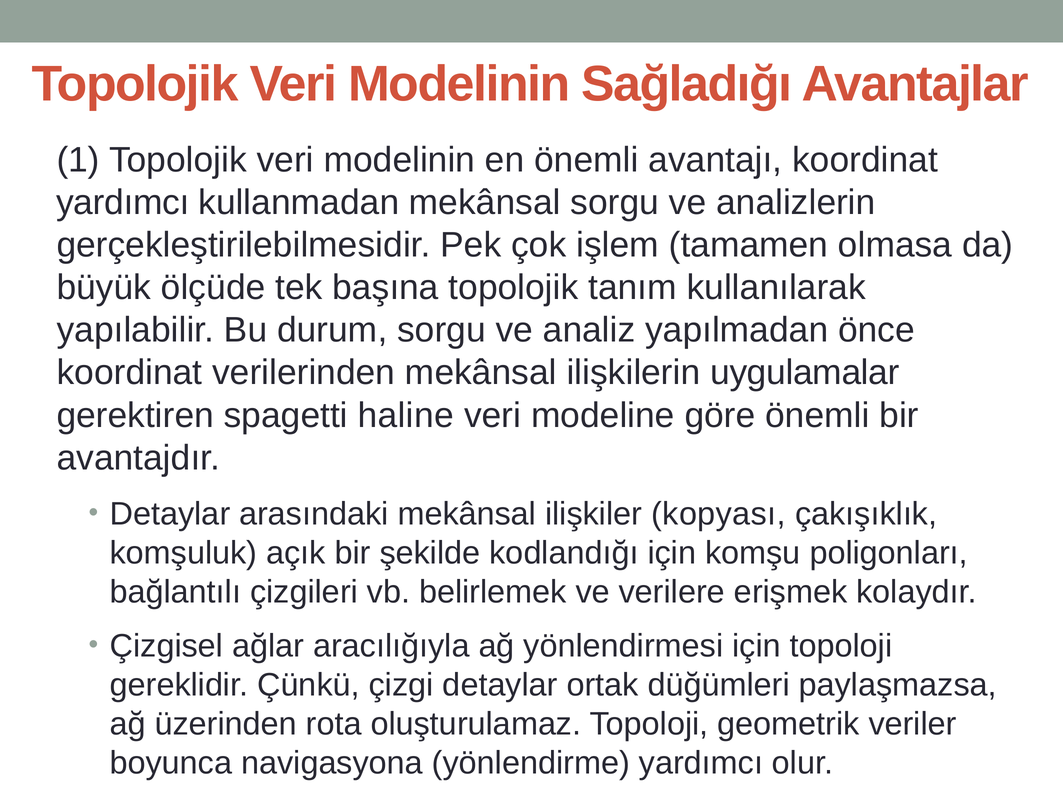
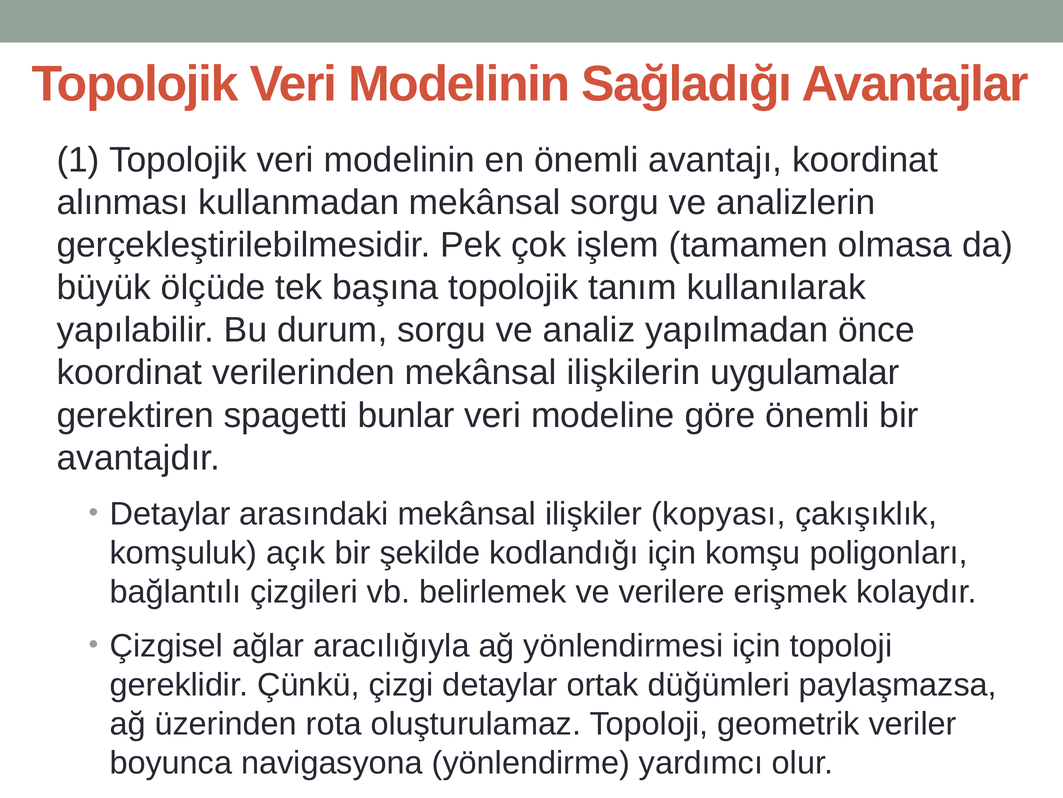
yardımcı at (123, 202): yardımcı -> alınması
haline: haline -> bunlar
